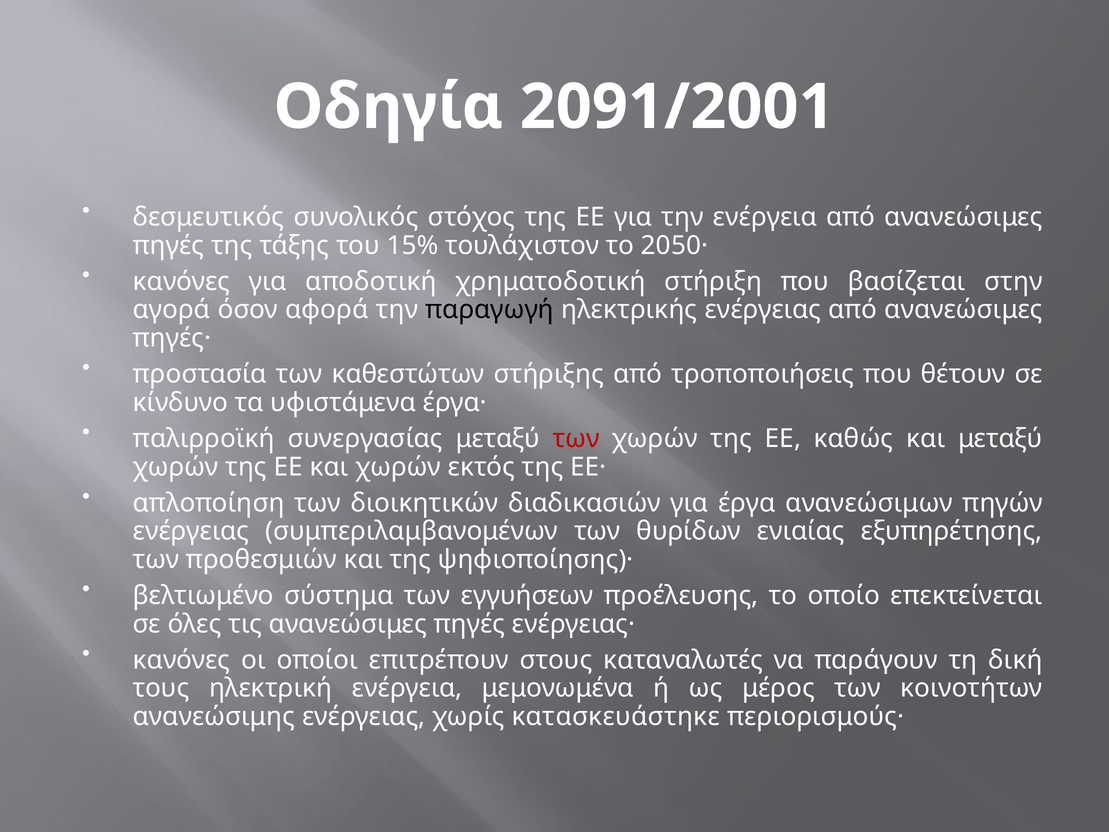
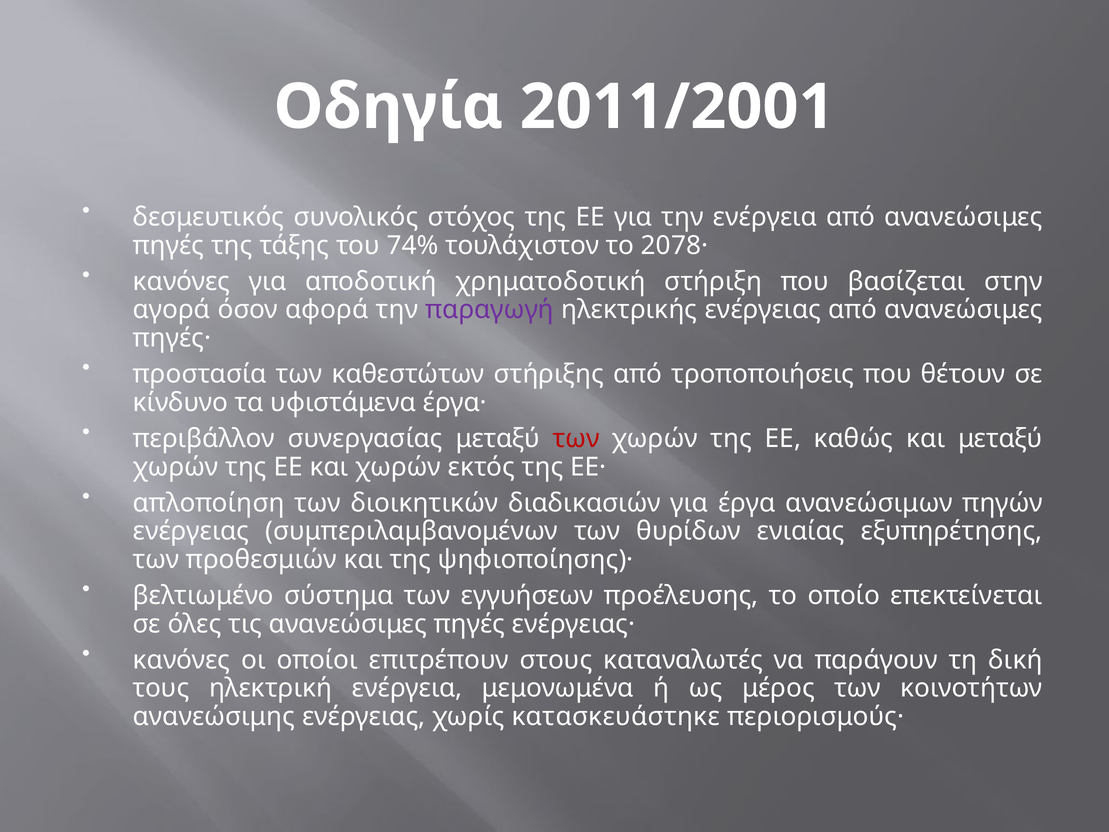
2091/2001: 2091/2001 -> 2011/2001
15%: 15% -> 74%
2050·: 2050· -> 2078·
παραγωγή colour: black -> purple
παλιρροϊκή: παλιρροϊκή -> περιβάλλον
